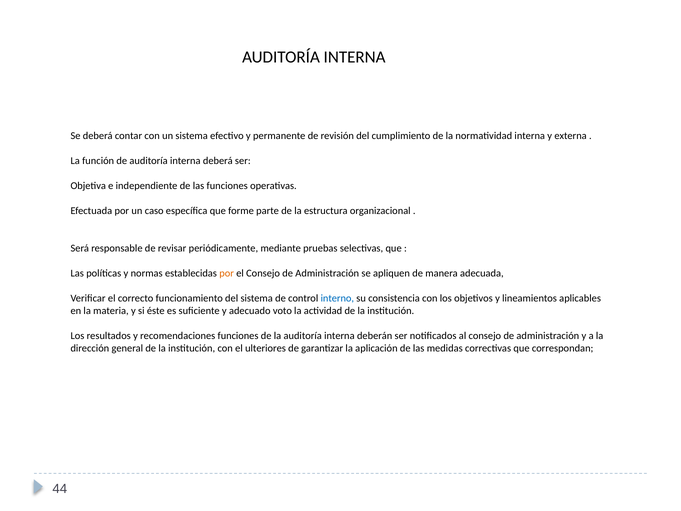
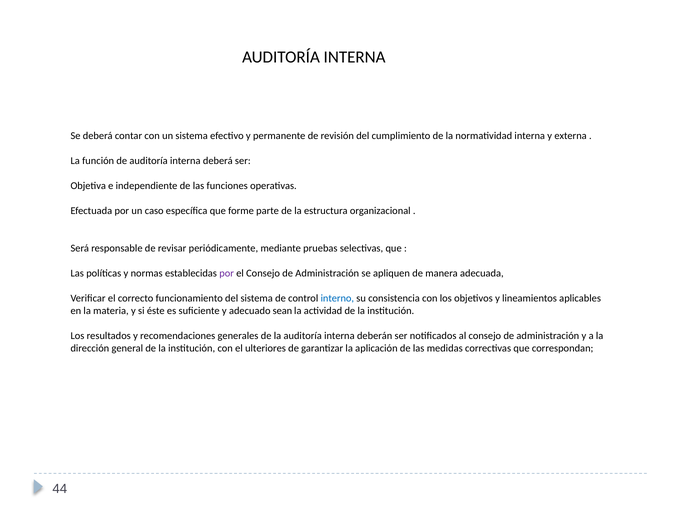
por at (227, 273) colour: orange -> purple
voto: voto -> sean
recomendaciones funciones: funciones -> generales
